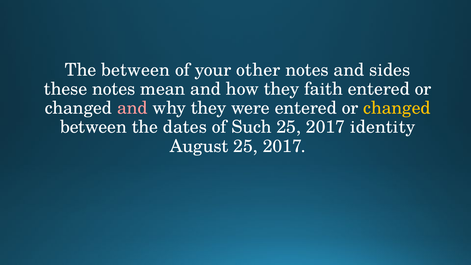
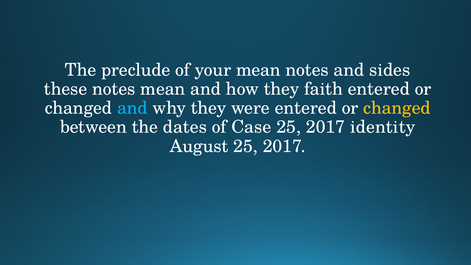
The between: between -> preclude
your other: other -> mean
and at (132, 108) colour: pink -> light blue
Such: Such -> Case
